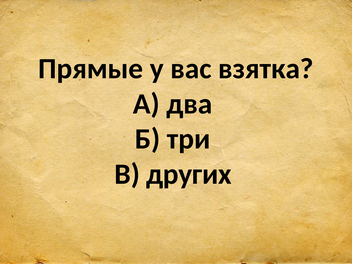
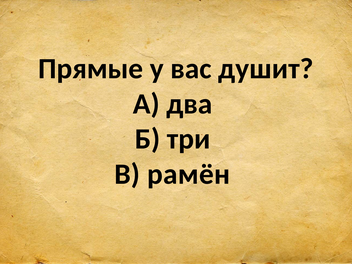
взятка: взятка -> душит
других: других -> рамён
